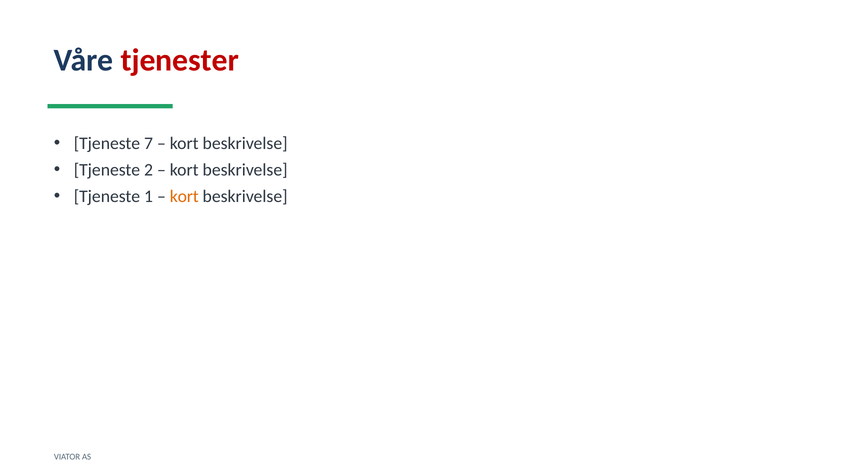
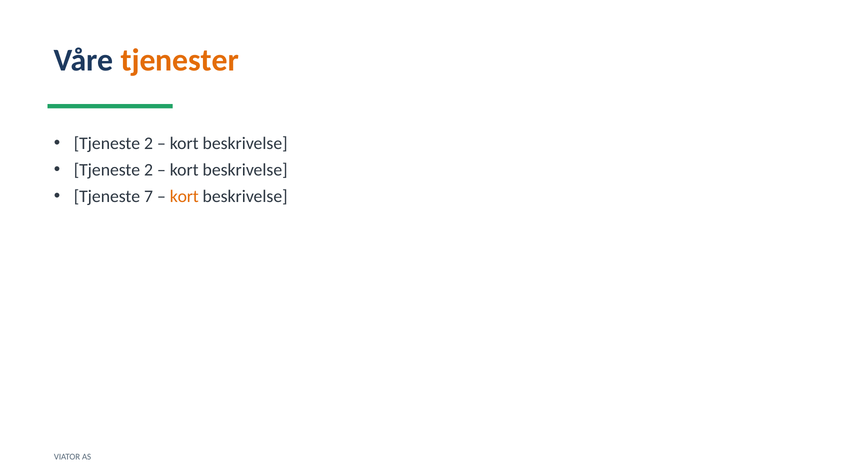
tjenester colour: red -> orange
7 at (148, 143): 7 -> 2
1: 1 -> 7
